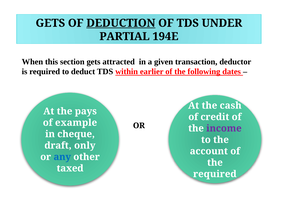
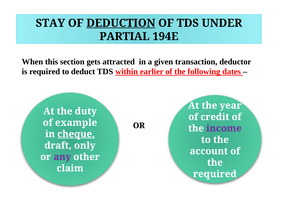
GETS at (50, 23): GETS -> STAY
cash: cash -> year
pays: pays -> duty
cheque underline: none -> present
any colour: blue -> purple
taxed: taxed -> claim
